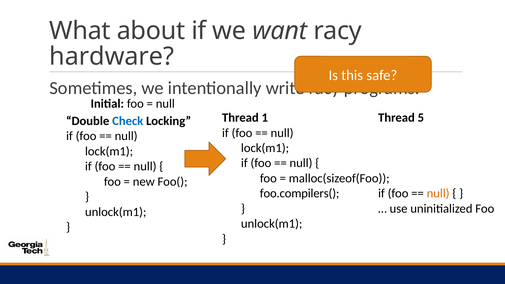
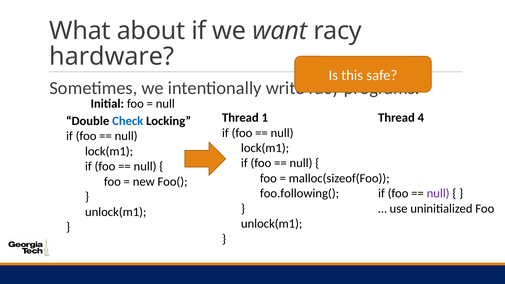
5: 5 -> 4
foo.compilers(: foo.compilers( -> foo.following(
null at (438, 193) colour: orange -> purple
